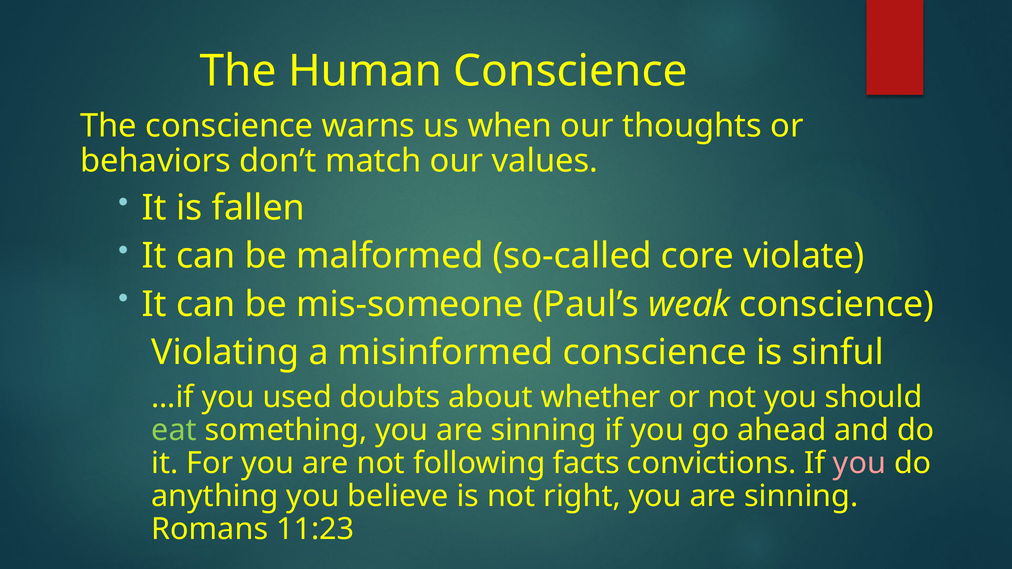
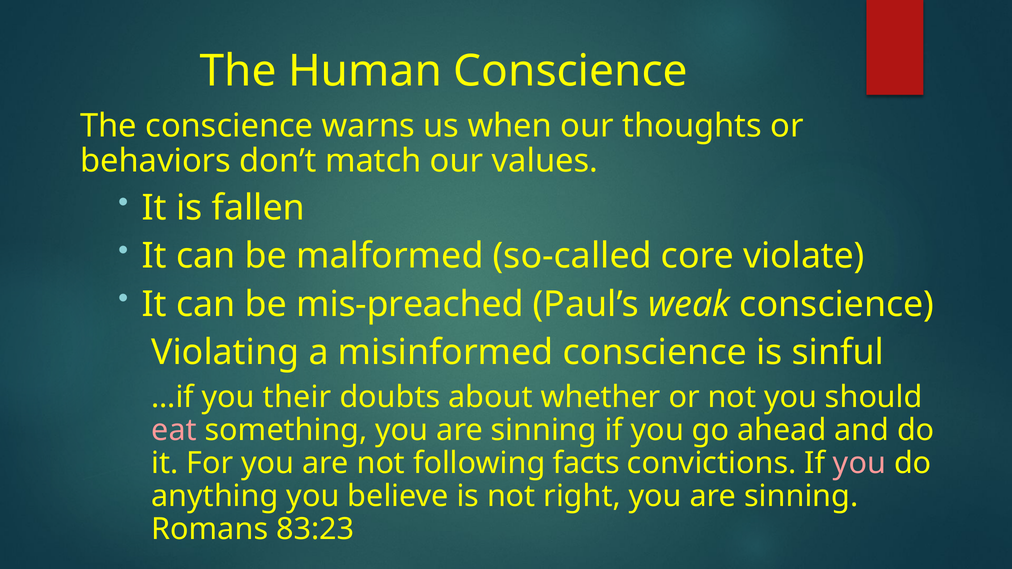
mis-someone: mis-someone -> mis-preached
used: used -> their
eat colour: light green -> pink
11:23: 11:23 -> 83:23
